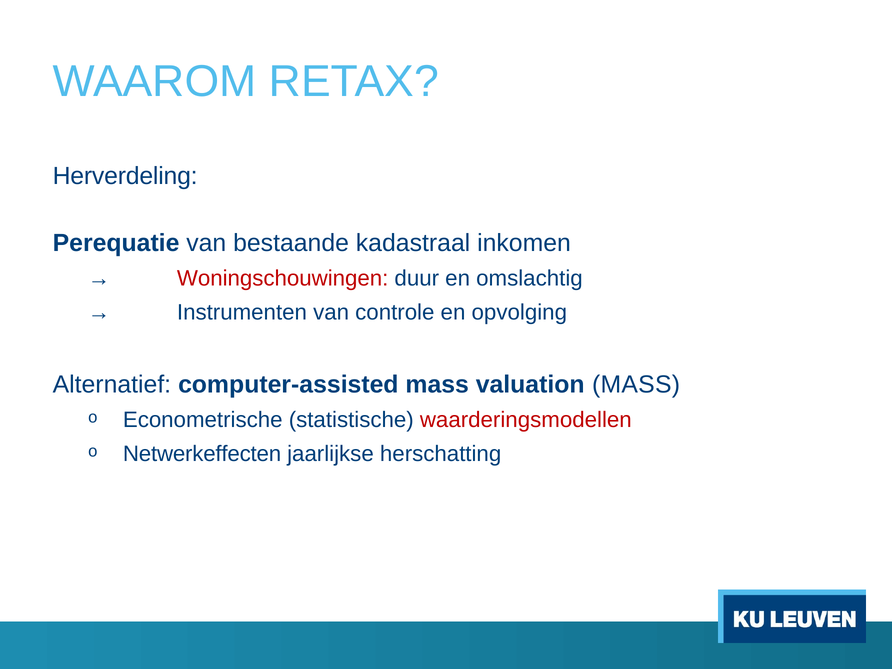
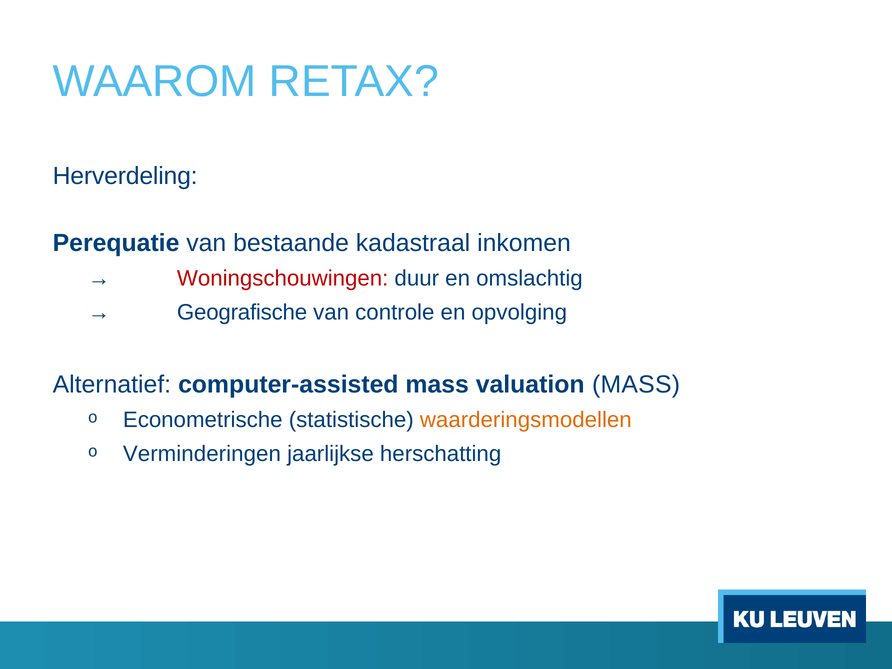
Instrumenten: Instrumenten -> Geografische
waarderingsmodellen colour: red -> orange
Netwerkeffecten: Netwerkeffecten -> Verminderingen
